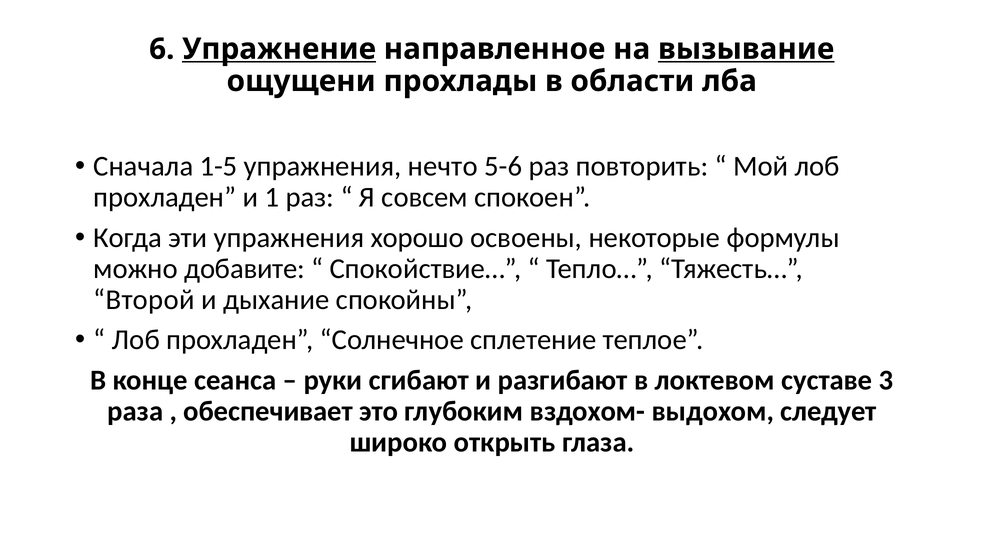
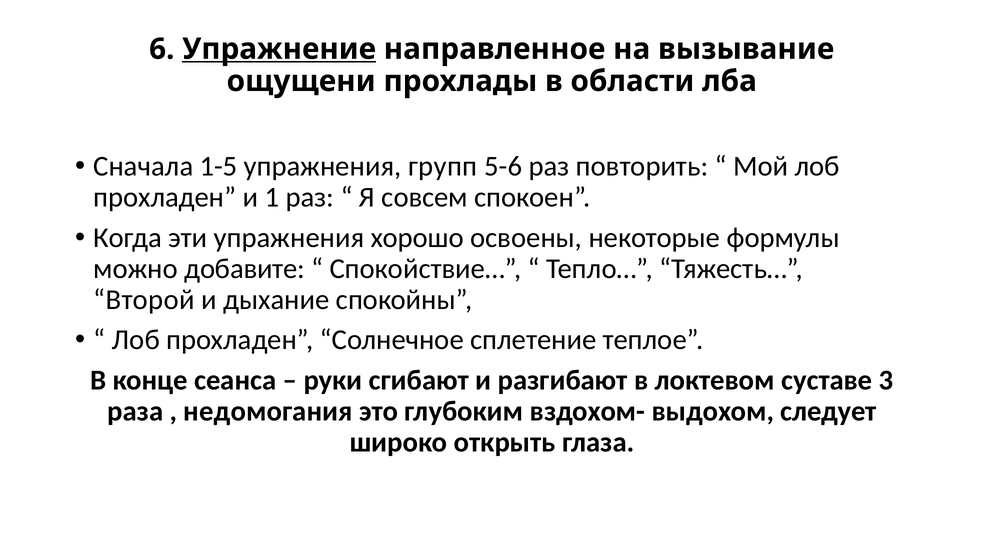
вызывание underline: present -> none
нечто: нечто -> групп
обеспечивает: обеспечивает -> недомогания
